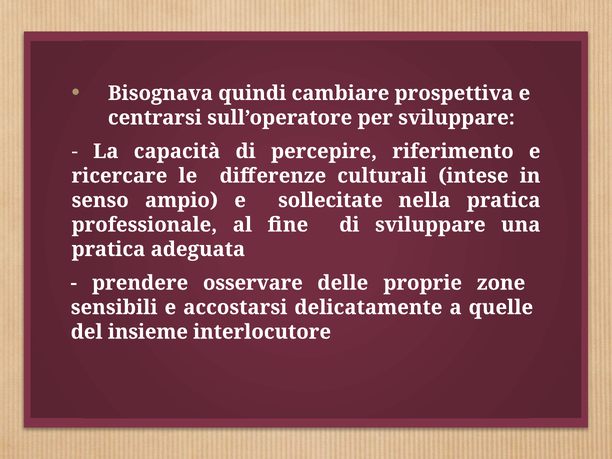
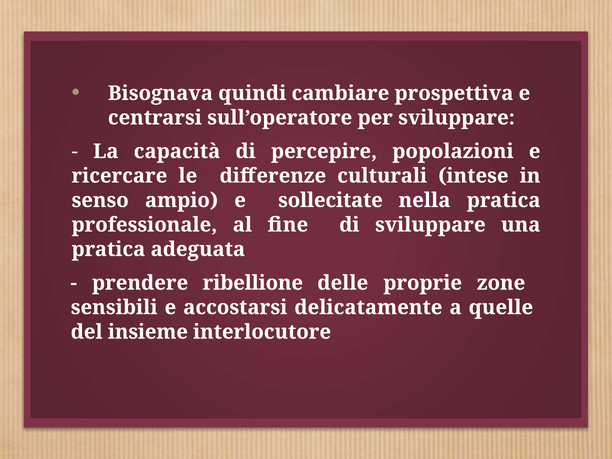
riferimento: riferimento -> popolazioni
osservare: osservare -> ribellione
